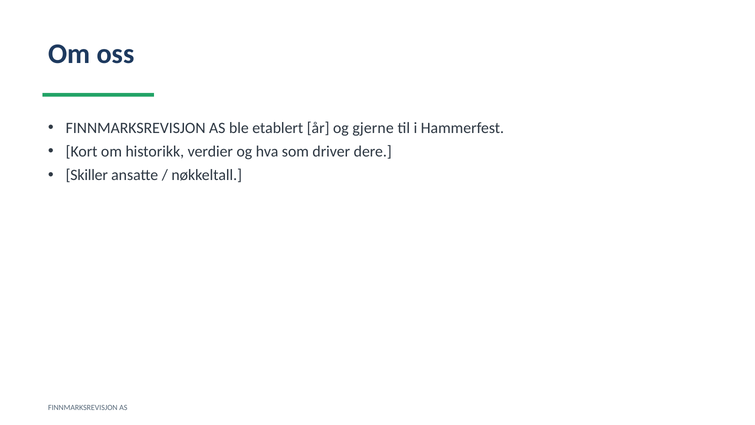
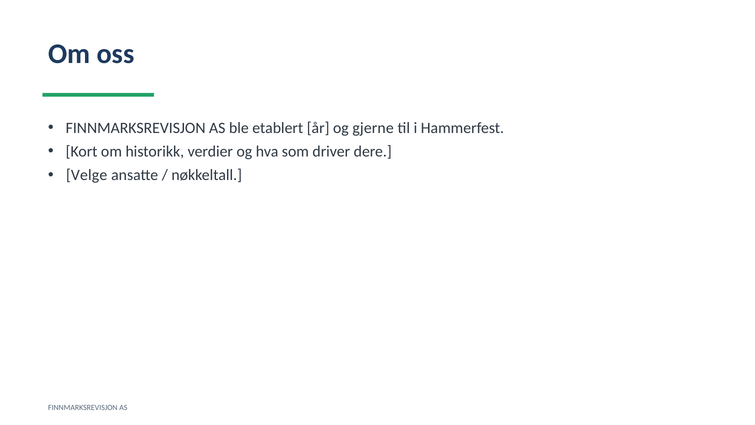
Skiller: Skiller -> Velge
